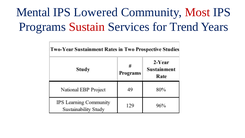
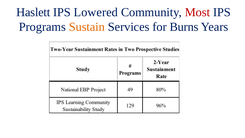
Mental: Mental -> Haslett
Sustain colour: red -> orange
Trend: Trend -> Burns
